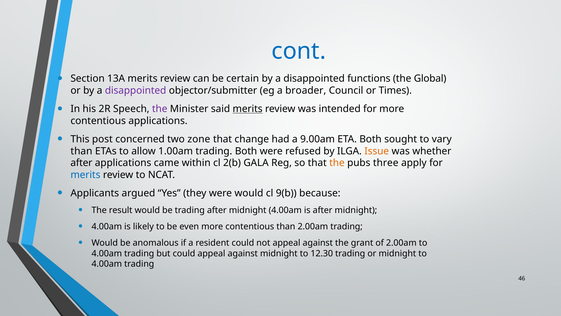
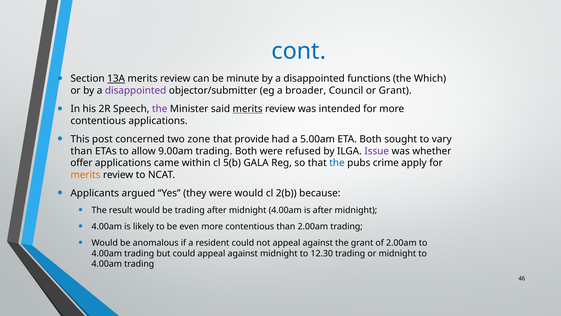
13A underline: none -> present
certain: certain -> minute
Global: Global -> Which
or Times: Times -> Grant
change: change -> provide
9.00am: 9.00am -> 5.00am
1.00am: 1.00am -> 9.00am
Issue colour: orange -> purple
after at (81, 163): after -> offer
2(b: 2(b -> 5(b
the at (337, 163) colour: orange -> blue
three: three -> crime
merits at (85, 175) colour: blue -> orange
9(b: 9(b -> 2(b
